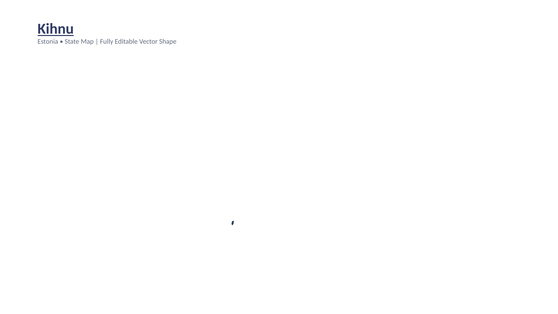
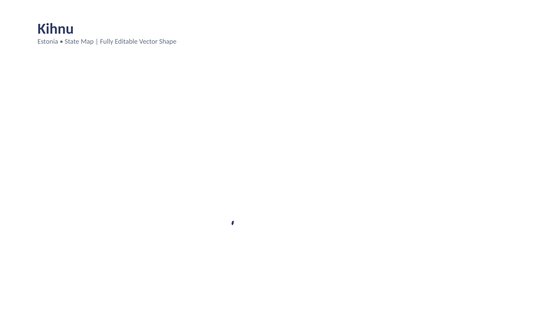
Kihnu underline: present -> none
